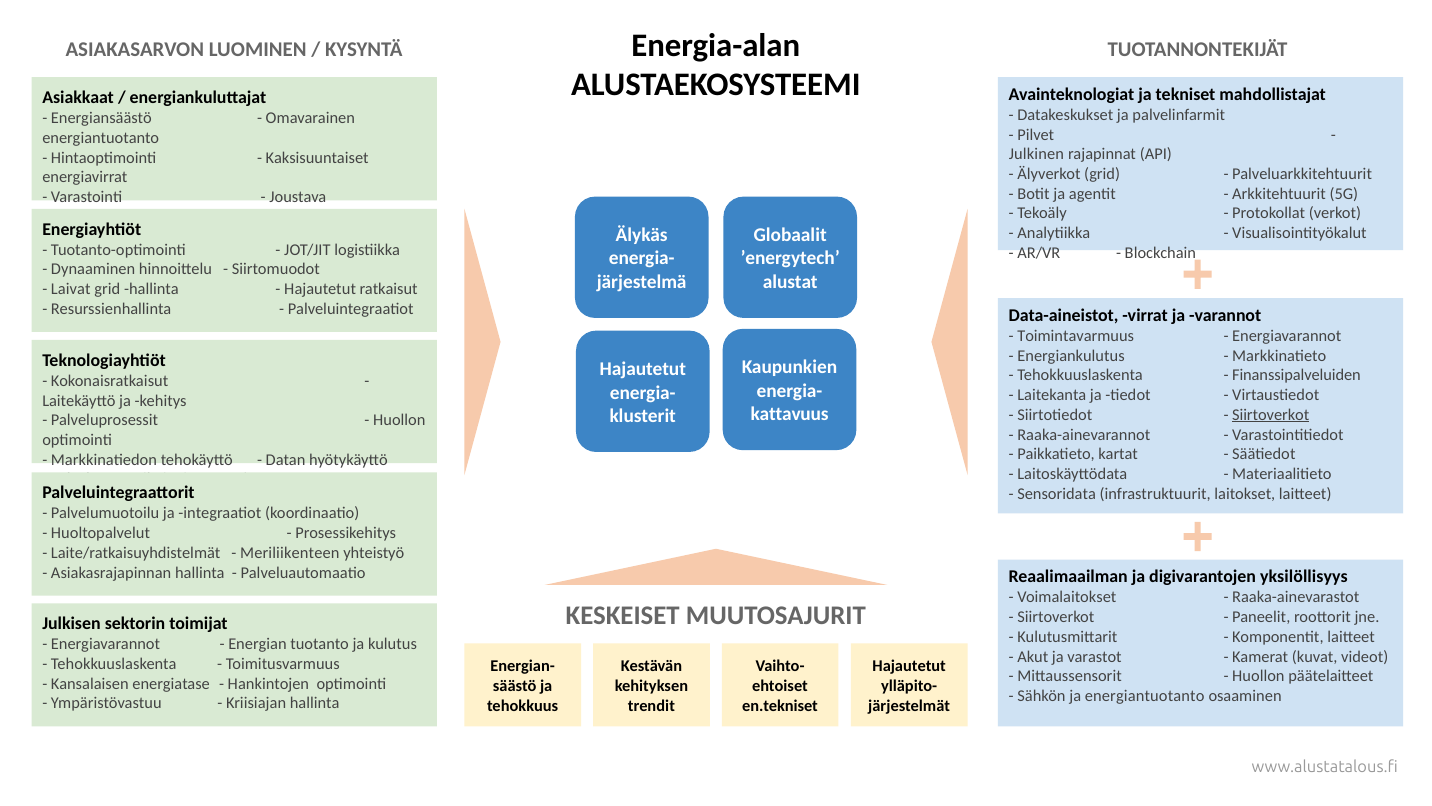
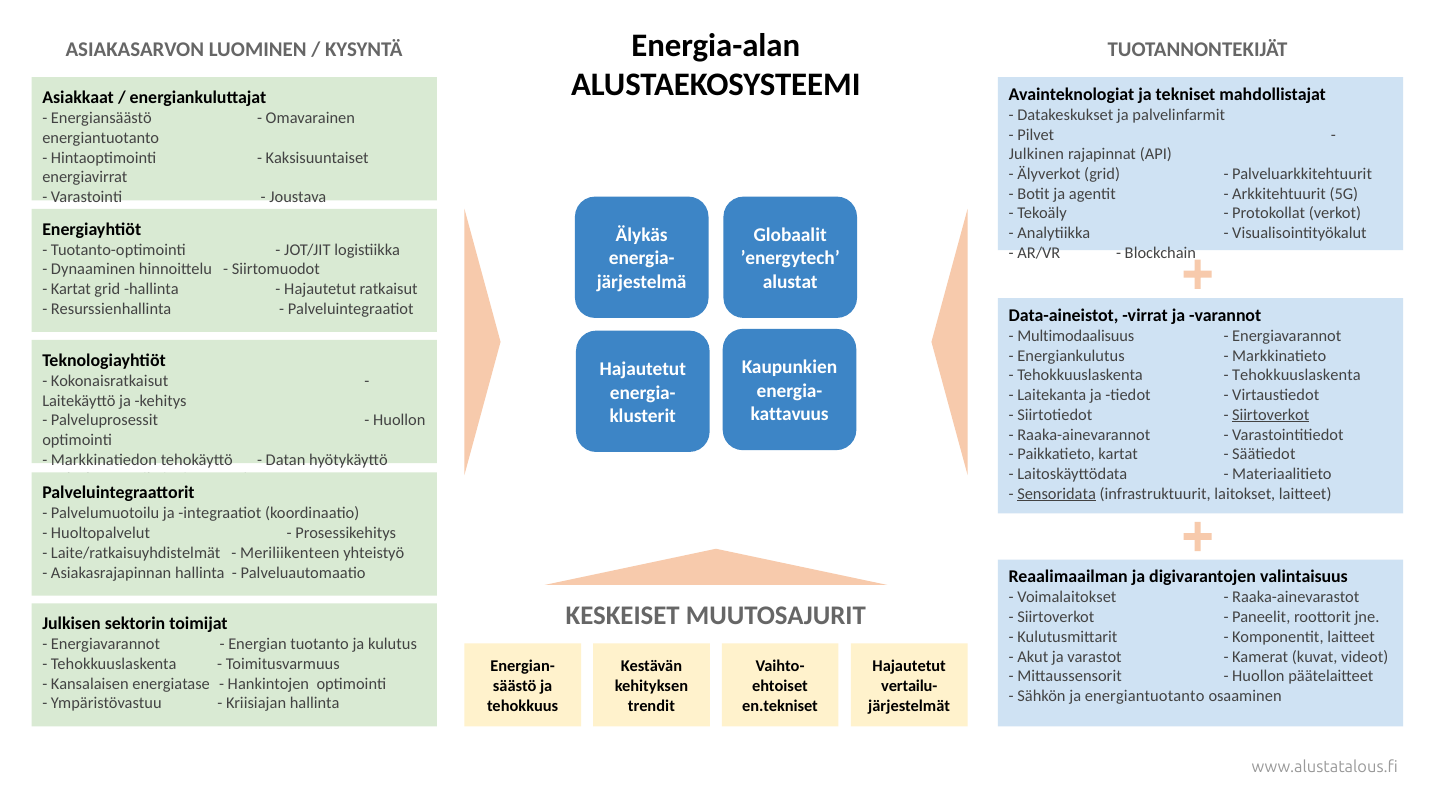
Laivat at (71, 289): Laivat -> Kartat
Toimintavarmuus: Toimintavarmuus -> Multimodaalisuus
Finanssipalveluiden at (1296, 375): Finanssipalveluiden -> Tehokkuuslaskenta
Sensoridata underline: none -> present
yksilöllisyys: yksilöllisyys -> valintaisuus
ylläpito-: ylläpito- -> vertailu-
